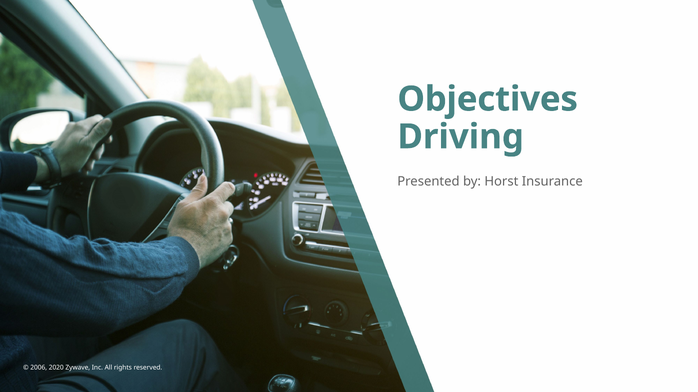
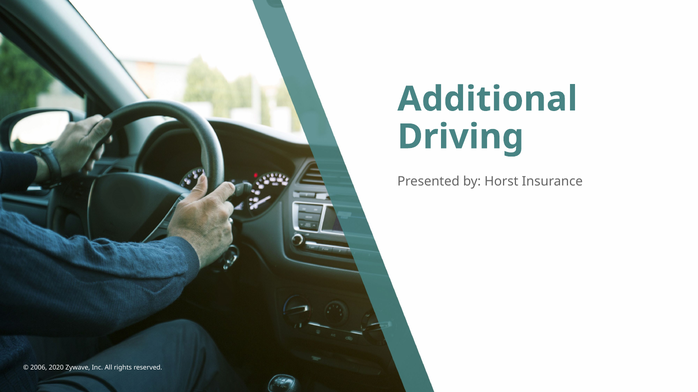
Objectives: Objectives -> Additional
